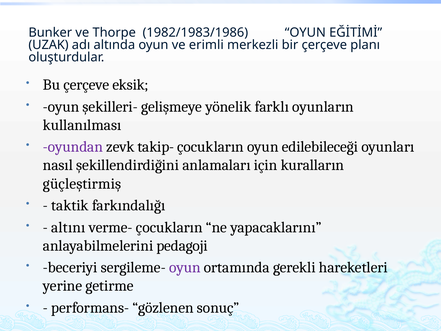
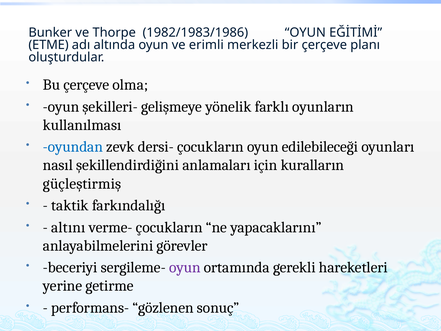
UZAK: UZAK -> ETME
eksik: eksik -> olma
oyundan colour: purple -> blue
takip-: takip- -> dersi-
pedagoji: pedagoji -> görevler
